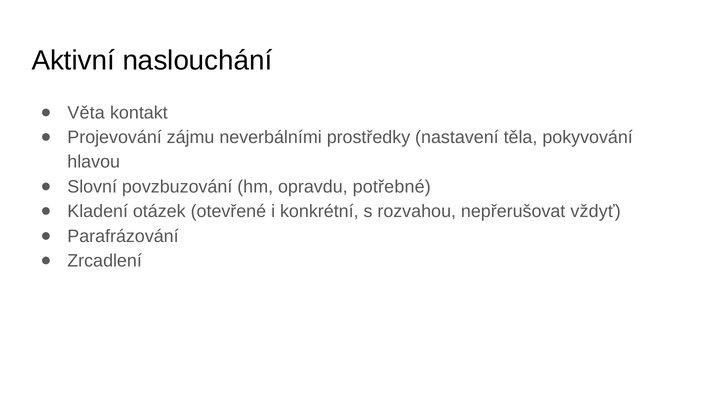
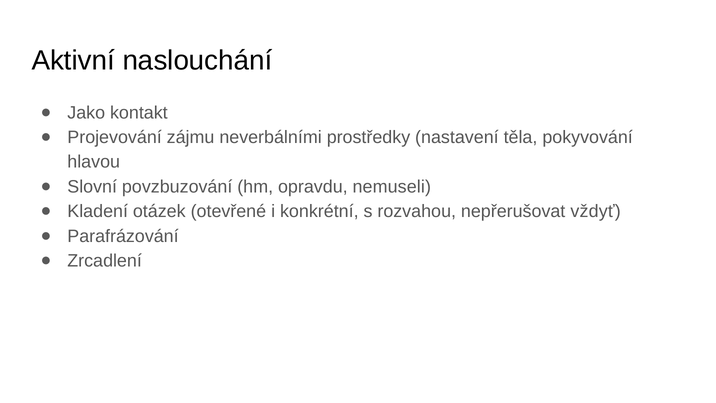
Věta: Věta -> Jako
potřebné: potřebné -> nemuseli
